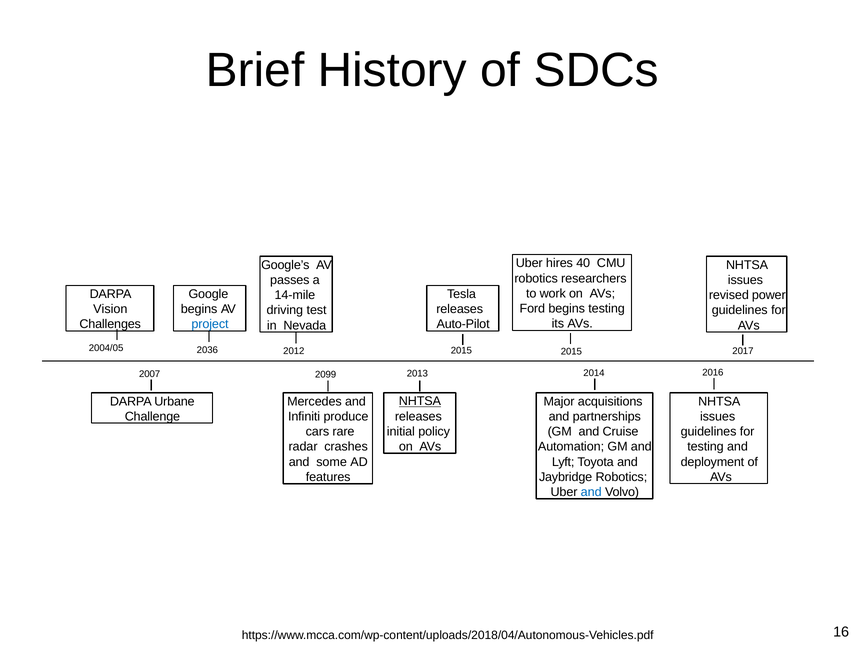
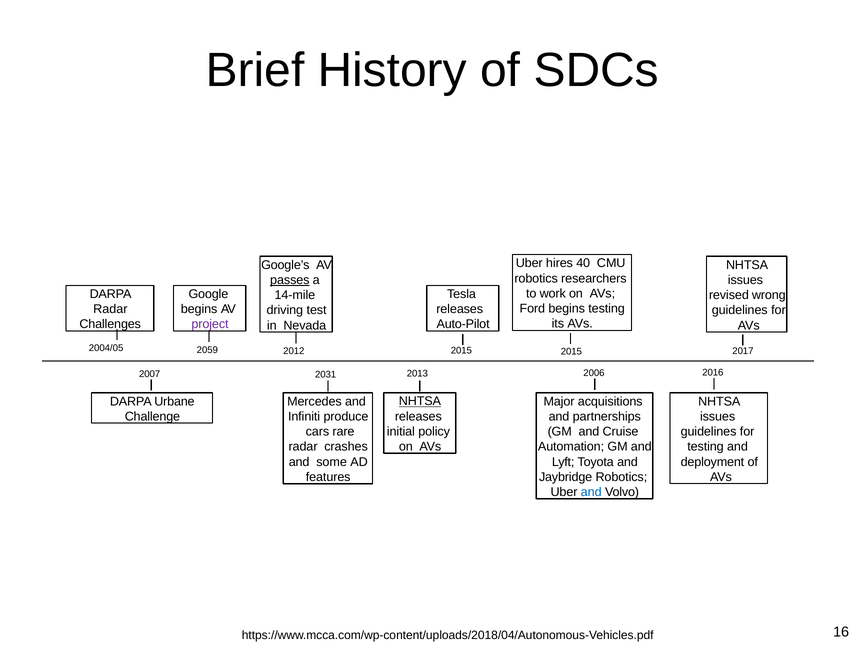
passes underline: none -> present
power: power -> wrong
Vision at (110, 309): Vision -> Radar
project colour: blue -> purple
2036: 2036 -> 2059
2014: 2014 -> 2006
2099: 2099 -> 2031
